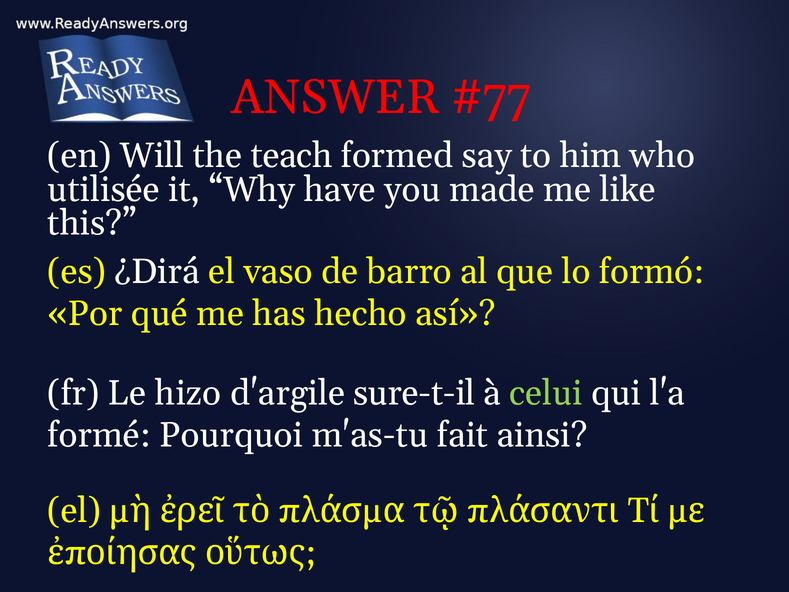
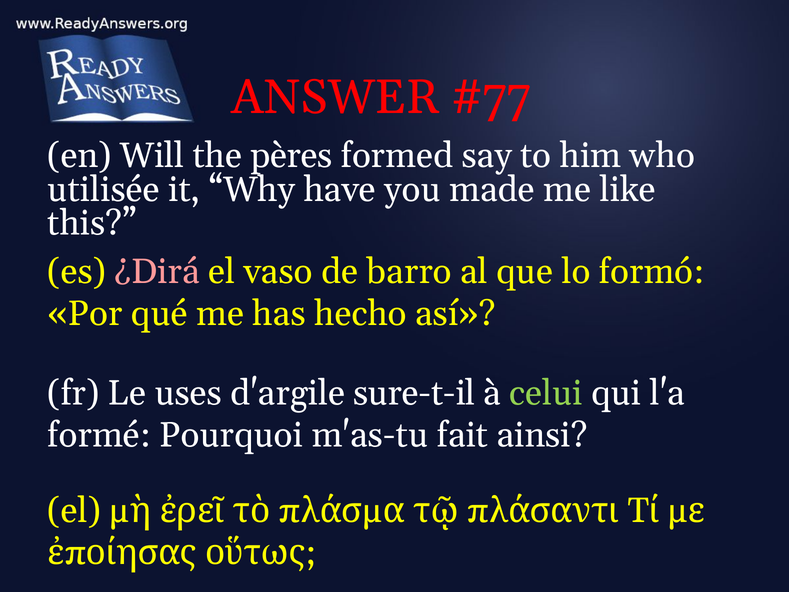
teach: teach -> pères
¿Dirá colour: white -> pink
hizo: hizo -> uses
